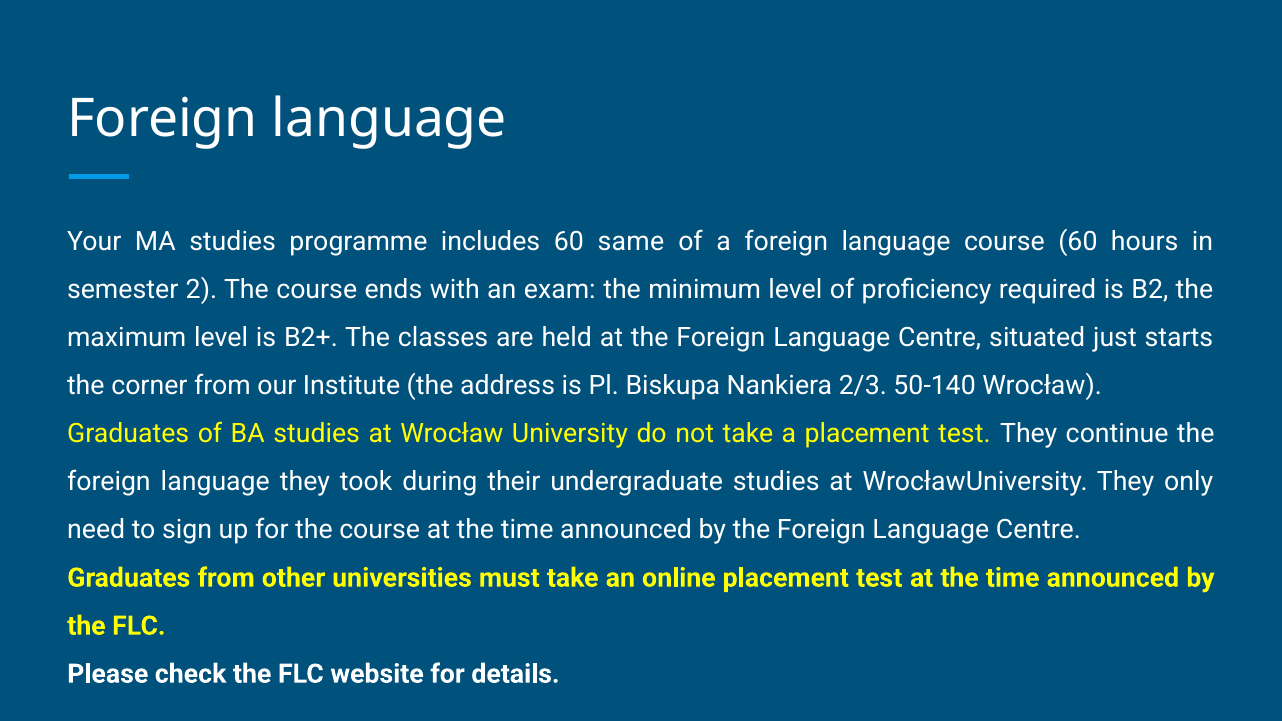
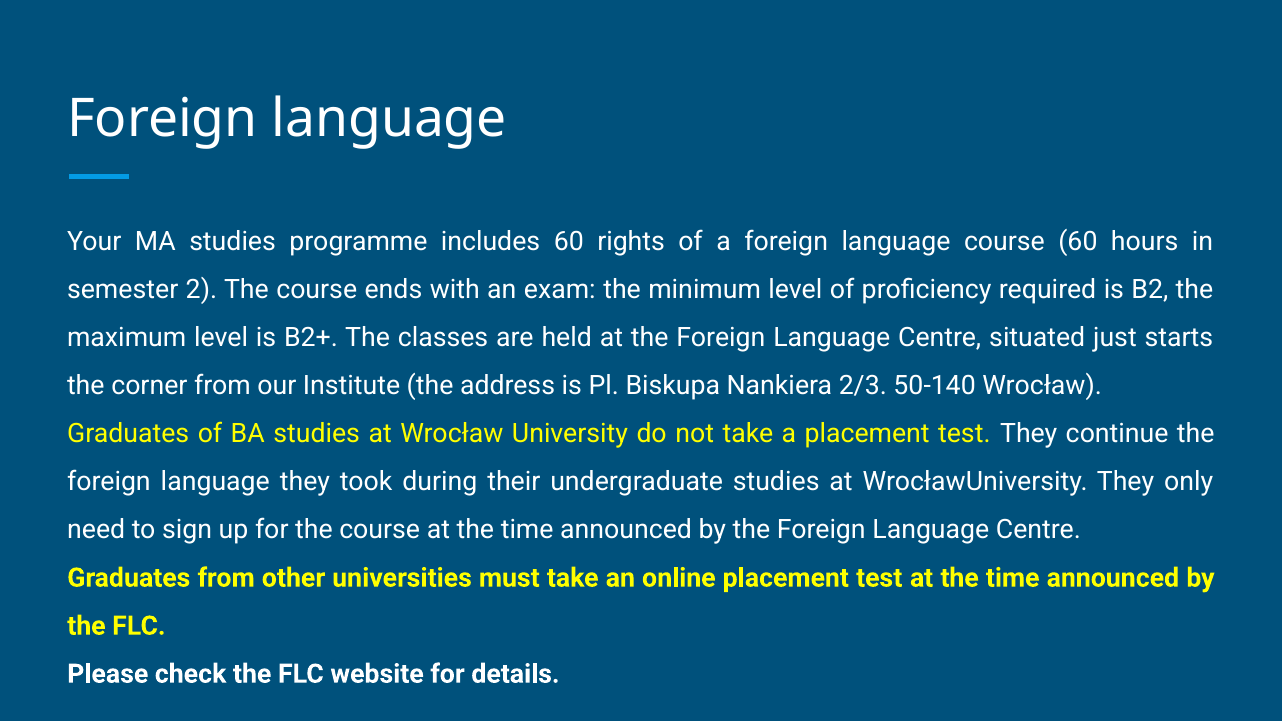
same: same -> rights
